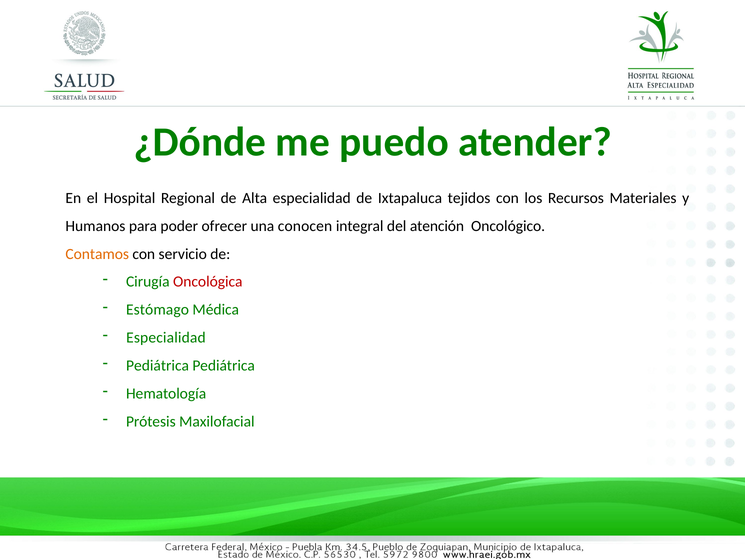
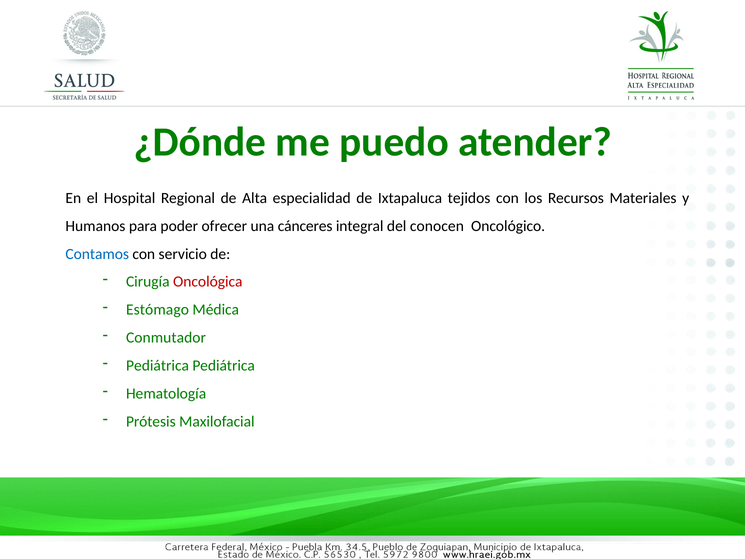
conocen: conocen -> cánceres
atención: atención -> conocen
Contamos colour: orange -> blue
Especialidad at (166, 338): Especialidad -> Conmutador
